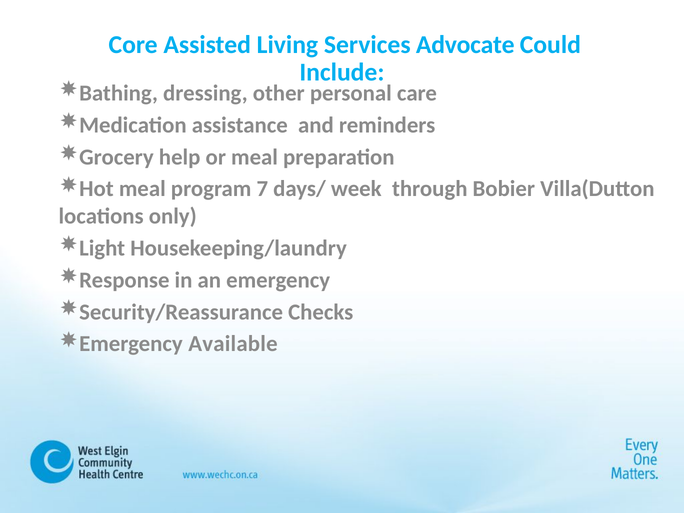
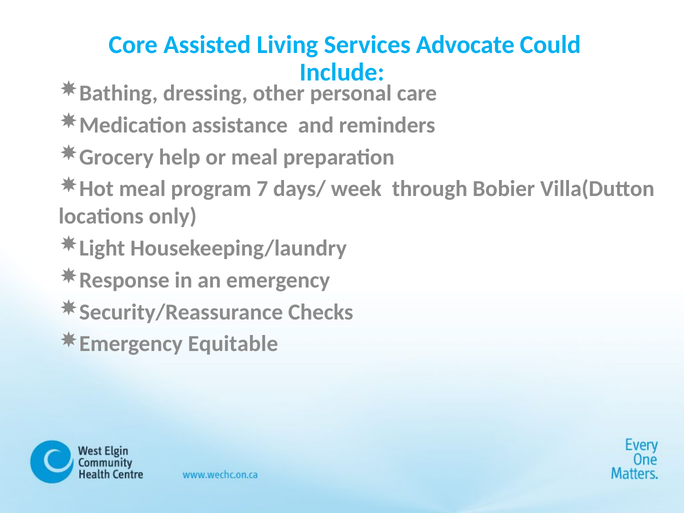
Available: Available -> Equitable
